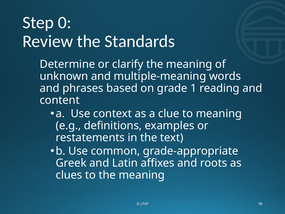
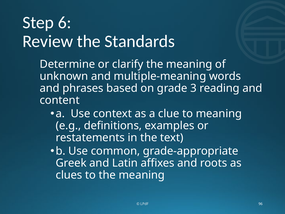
0: 0 -> 6
1: 1 -> 3
